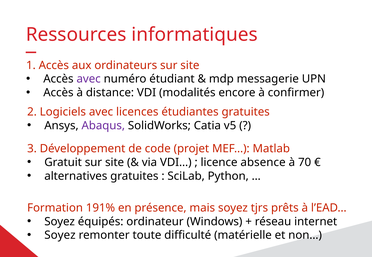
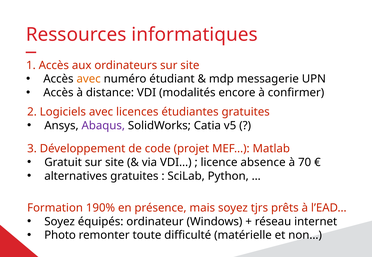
avec at (89, 79) colour: purple -> orange
191%: 191% -> 190%
Soyez at (60, 236): Soyez -> Photo
